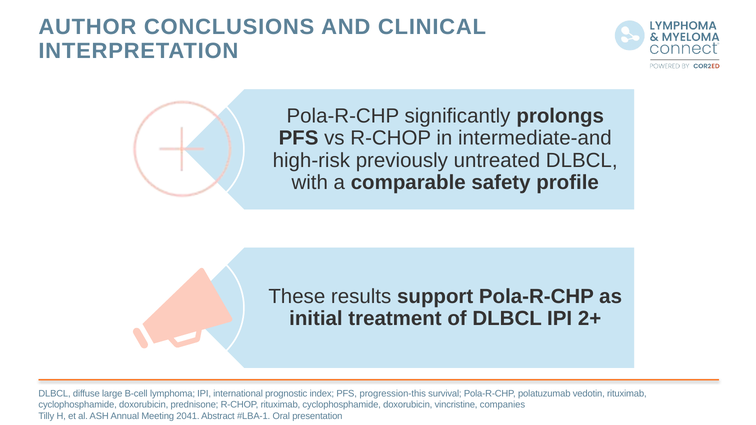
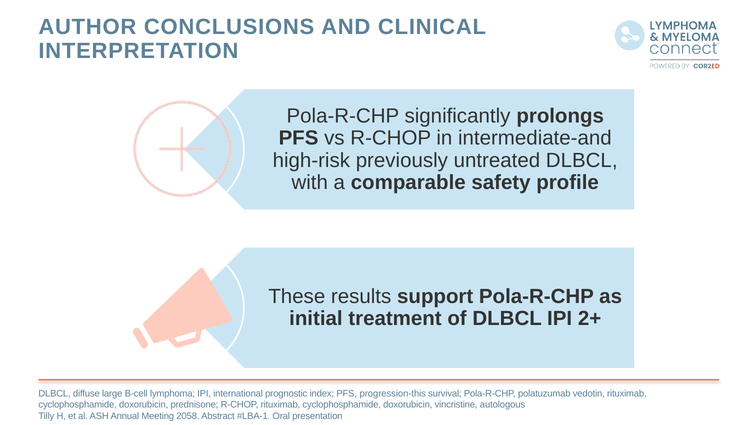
companies: companies -> autologous
2041: 2041 -> 2058
